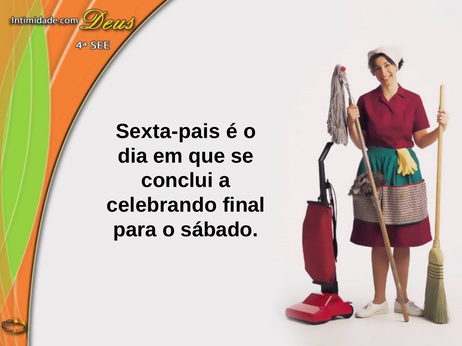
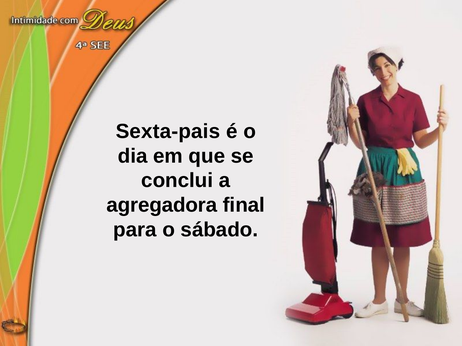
celebrando: celebrando -> agregadora
